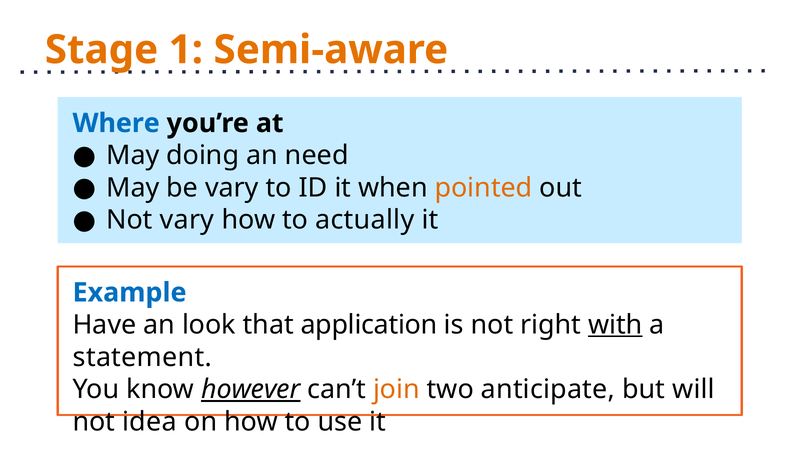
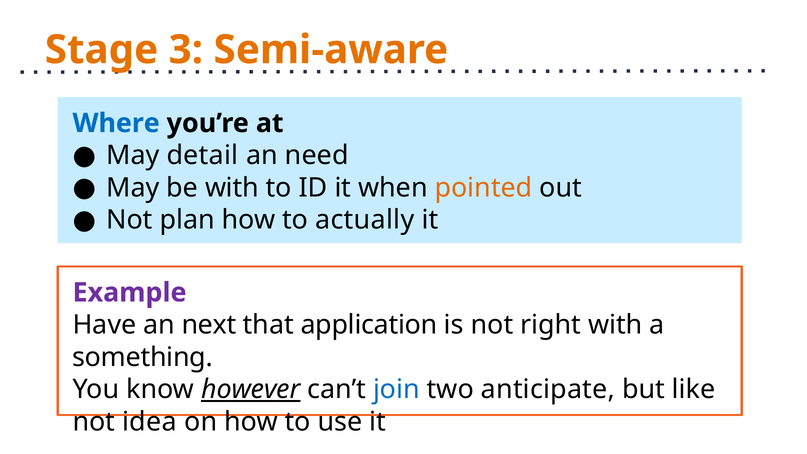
1: 1 -> 3
doing: doing -> detail
be vary: vary -> with
Not vary: vary -> plan
Example colour: blue -> purple
look: look -> next
with at (615, 325) underline: present -> none
statement: statement -> something
join colour: orange -> blue
will: will -> like
